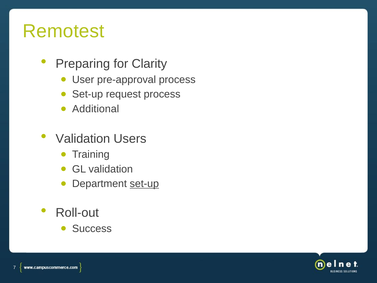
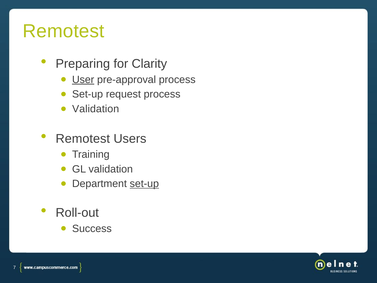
User underline: none -> present
Additional at (96, 109): Additional -> Validation
Validation at (83, 138): Validation -> Remotest
